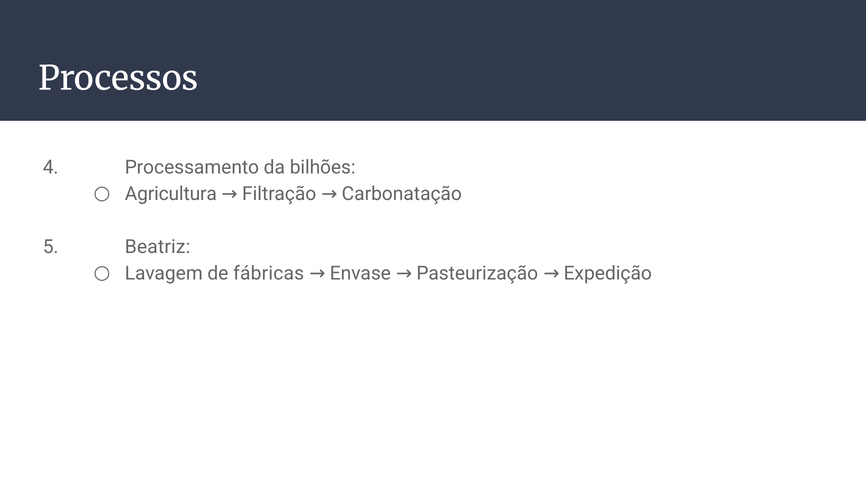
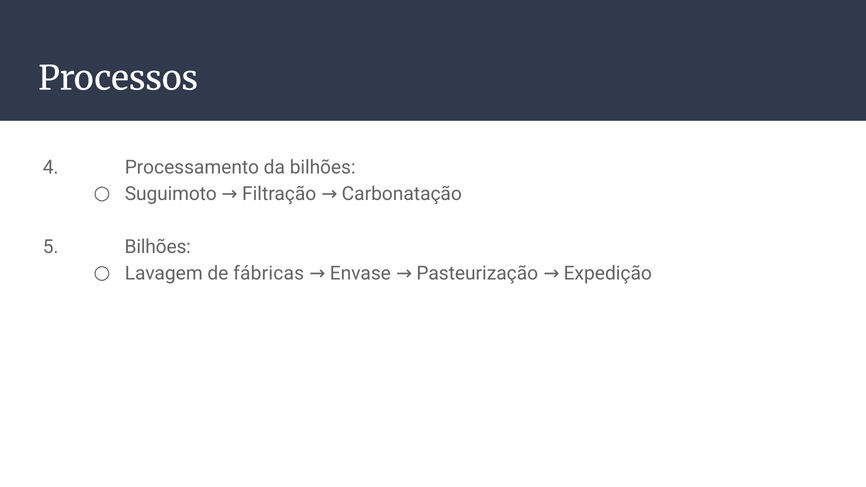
Agricultura: Agricultura -> Suguimoto
5 Beatriz: Beatriz -> Bilhões
